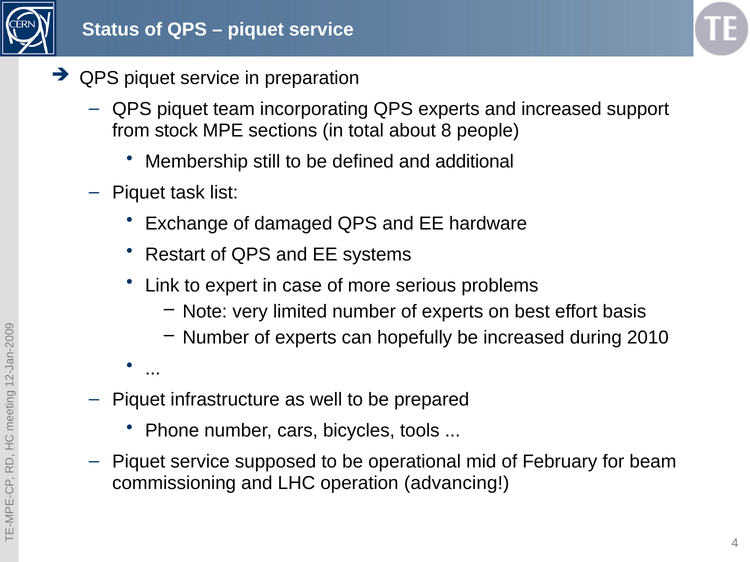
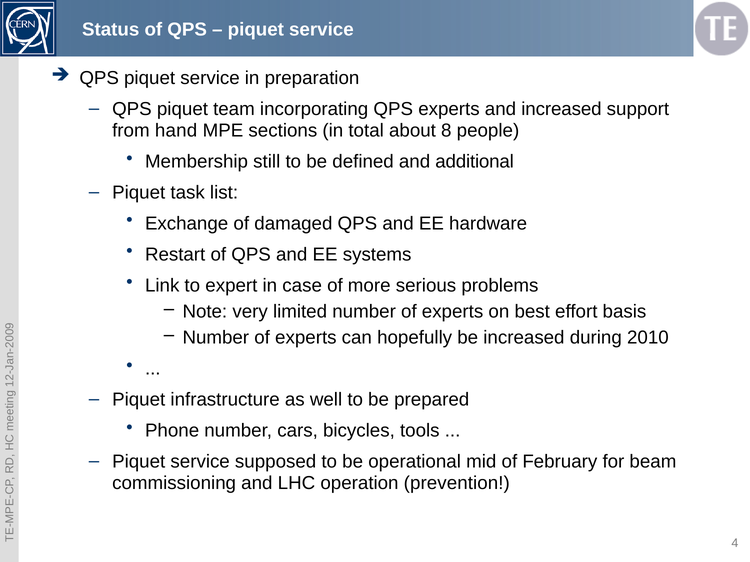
stock: stock -> hand
advancing: advancing -> prevention
